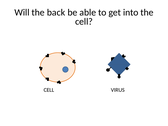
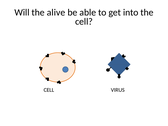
back: back -> alive
